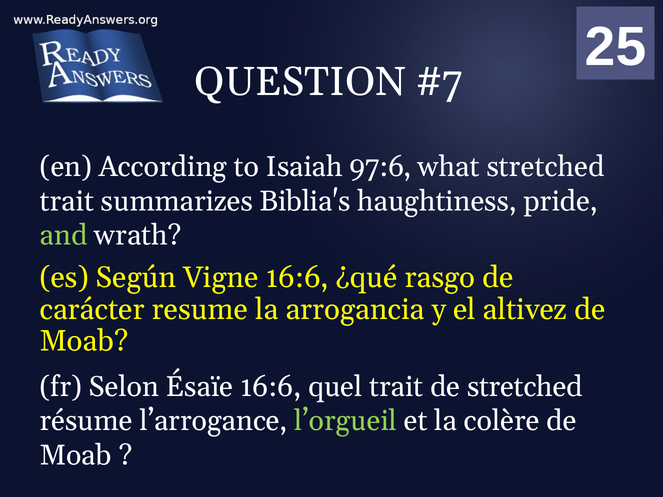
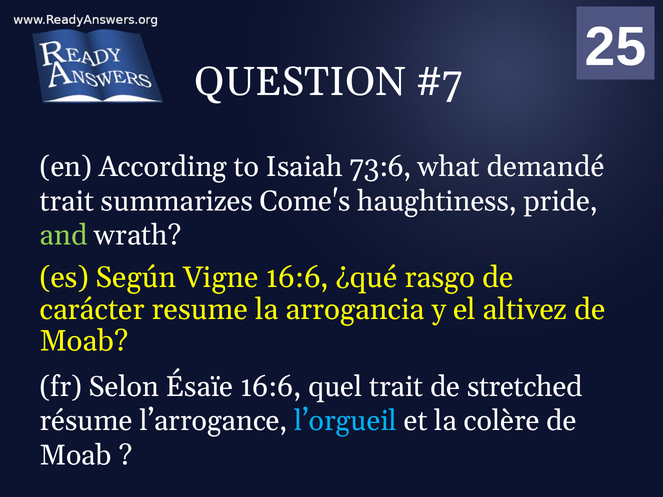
97:6: 97:6 -> 73:6
what stretched: stretched -> demandé
Biblia's: Biblia's -> Come's
l’orgueil colour: light green -> light blue
